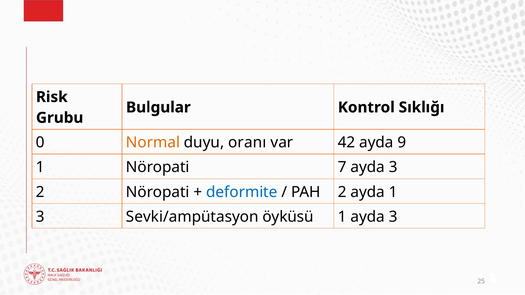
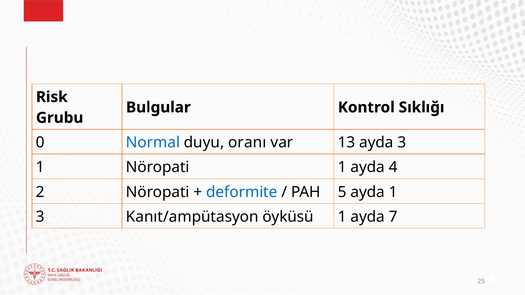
Normal colour: orange -> blue
42: 42 -> 13
ayda 9: 9 -> 3
Nöropati 7: 7 -> 1
3 at (393, 167): 3 -> 4
PAH 2: 2 -> 5
Sevki/ampütasyon: Sevki/ampütasyon -> Kanıt/ampütasyon
1 ayda 3: 3 -> 7
